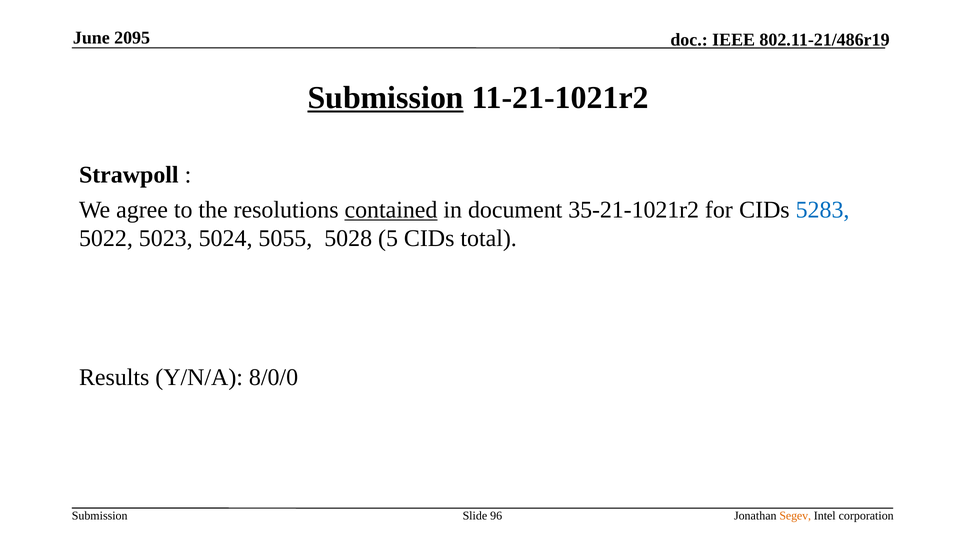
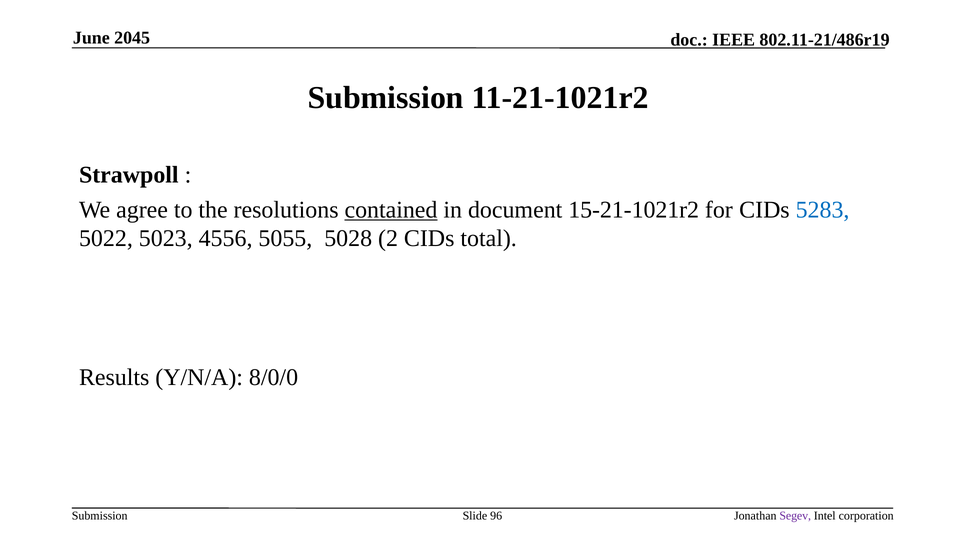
2095: 2095 -> 2045
Submission at (386, 98) underline: present -> none
35-21-1021r2: 35-21-1021r2 -> 15-21-1021r2
5024: 5024 -> 4556
5: 5 -> 2
Segev colour: orange -> purple
